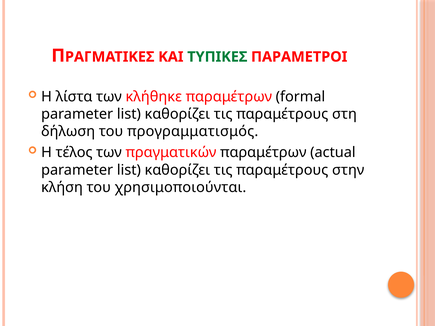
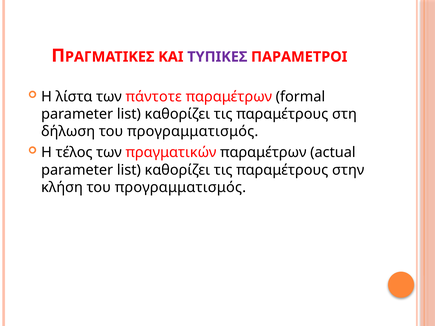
ΤΥΠΙΚΕΣ colour: green -> purple
κλήθηκε: κλήθηκε -> πάντοτε
κλήση του χρησιμοποιούνται: χρησιμοποιούνται -> προγραμματισμός
